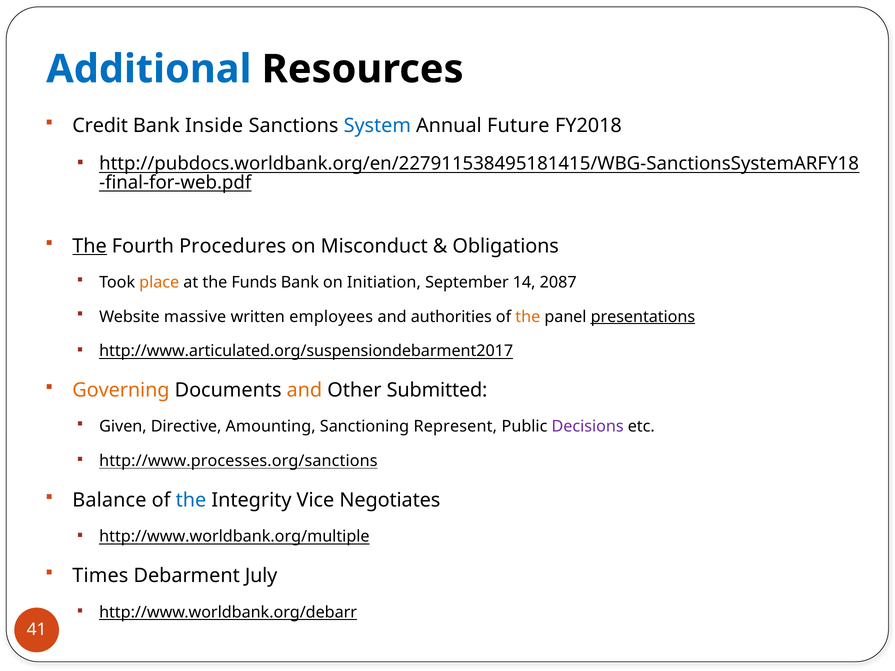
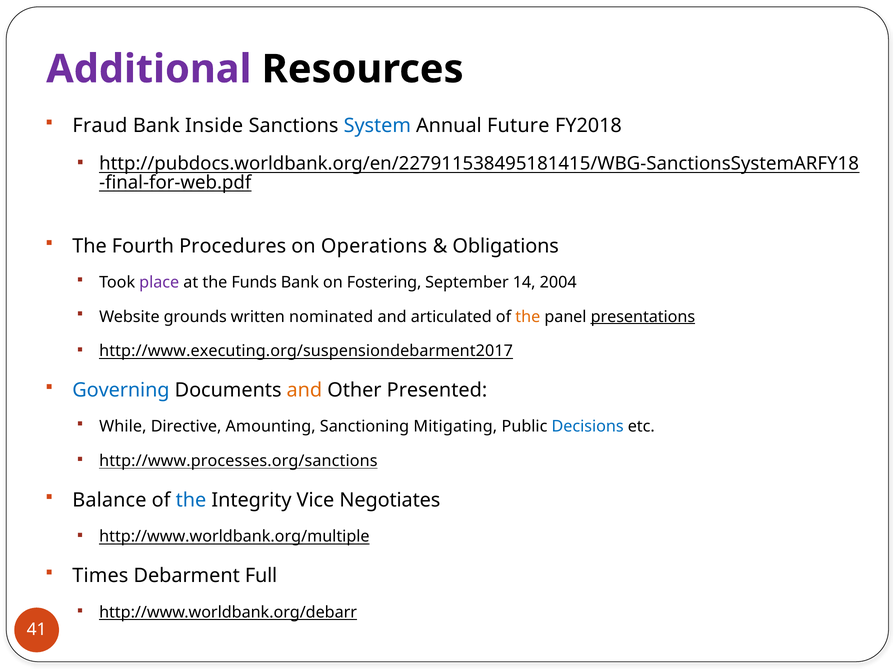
Additional colour: blue -> purple
Credit: Credit -> Fraud
The at (90, 246) underline: present -> none
Misconduct: Misconduct -> Operations
place colour: orange -> purple
Initiation: Initiation -> Fostering
2087: 2087 -> 2004
massive: massive -> grounds
employees: employees -> nominated
authorities: authorities -> articulated
http://www.articulated.org/suspensiondebarment2017: http://www.articulated.org/suspensiondebarment2017 -> http://www.executing.org/suspensiondebarment2017
Governing colour: orange -> blue
Submitted: Submitted -> Presented
Given: Given -> While
Represent: Represent -> Mitigating
Decisions colour: purple -> blue
July: July -> Full
